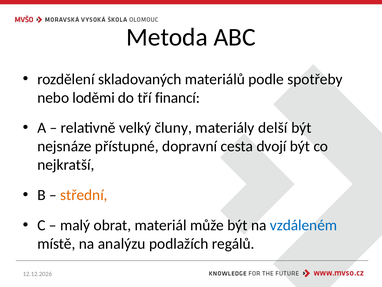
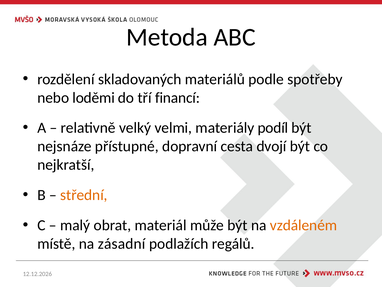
čluny: čluny -> velmi
delší: delší -> podíl
vzdáleném colour: blue -> orange
analýzu: analýzu -> zásadní
